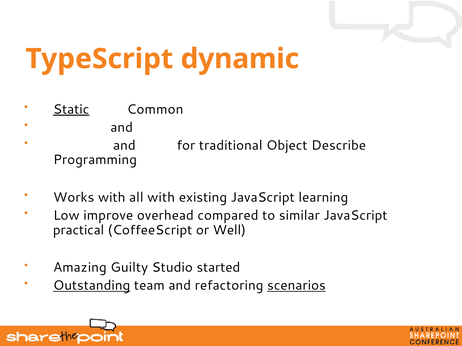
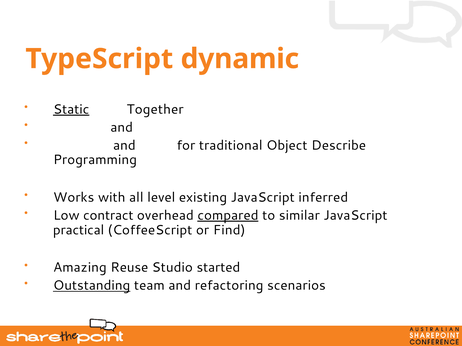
Common: Common -> Together
all with: with -> level
learning: learning -> inferred
Low improve: improve -> contract
compared underline: none -> present
Well: Well -> Find
Guilty: Guilty -> Reuse
scenarios underline: present -> none
